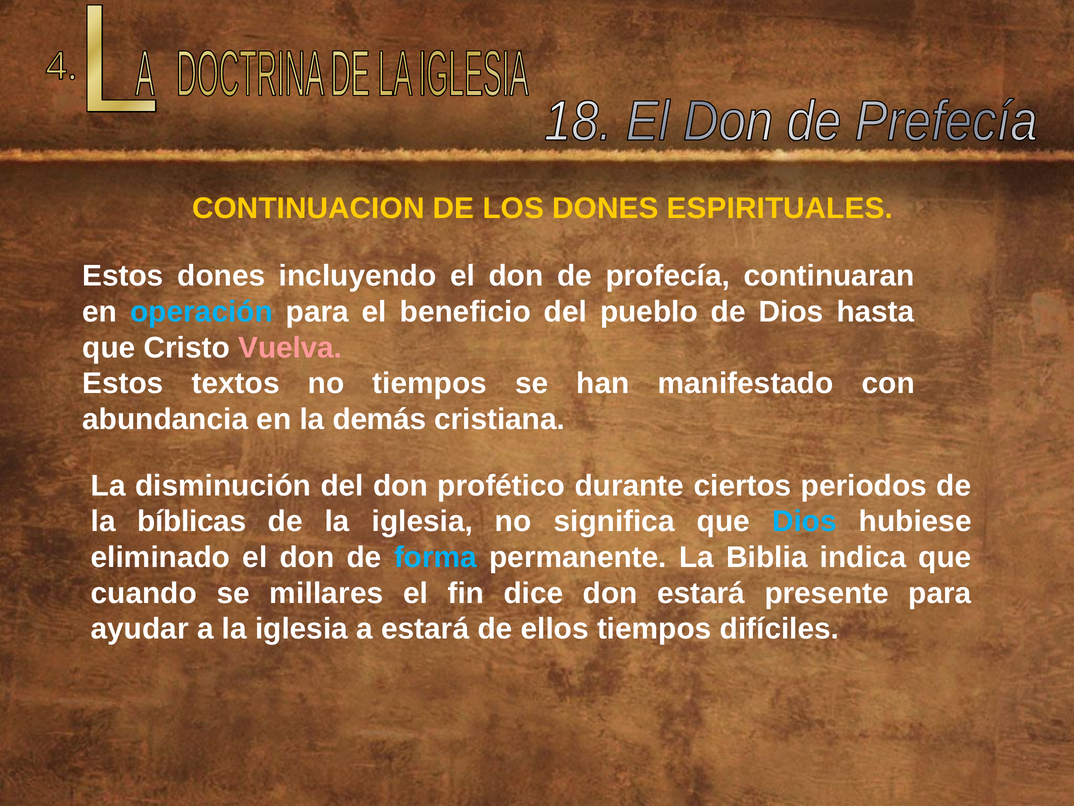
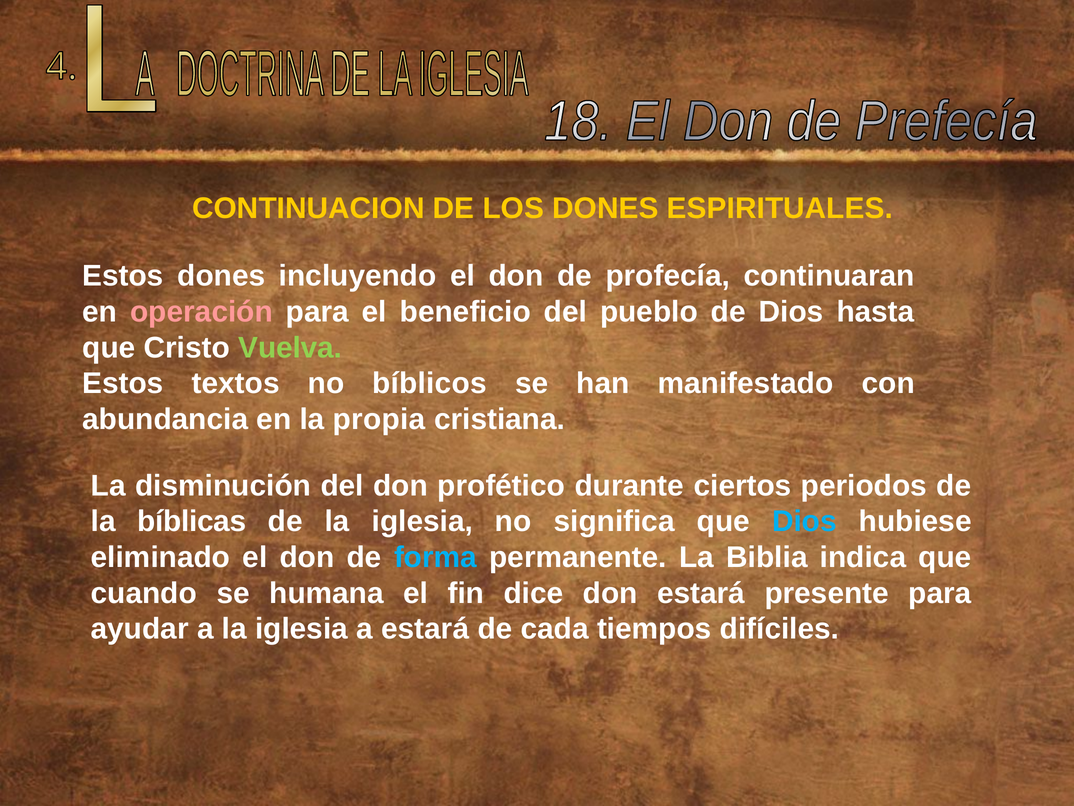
operación colour: light blue -> pink
Vuelva colour: pink -> light green
no tiempos: tiempos -> bíblicos
demás: demás -> propia
millares: millares -> humana
ellos: ellos -> cada
